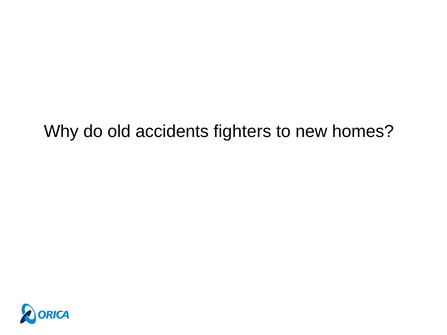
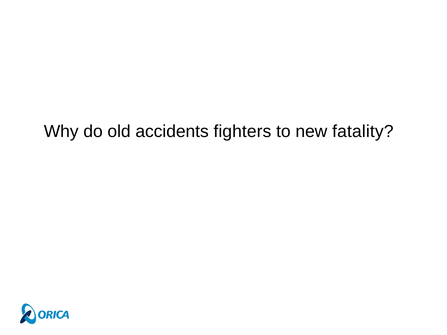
homes: homes -> fatality
